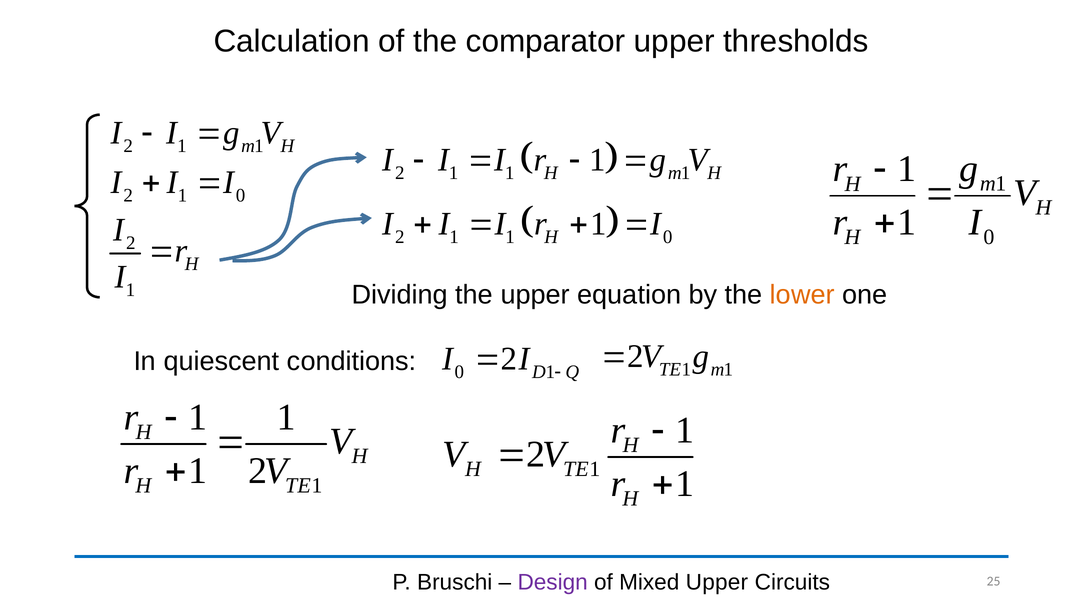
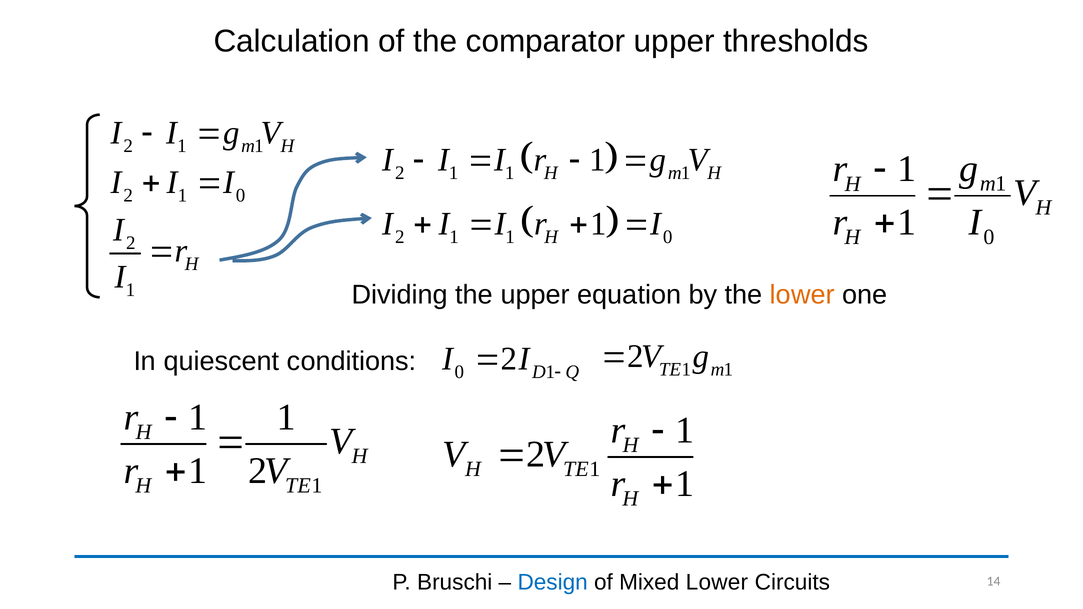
Design colour: purple -> blue
Mixed Upper: Upper -> Lower
25: 25 -> 14
